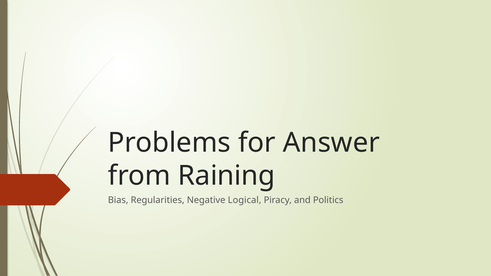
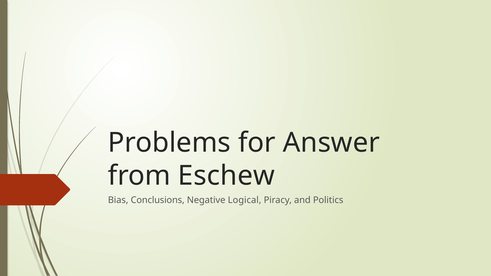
Raining: Raining -> Eschew
Regularities: Regularities -> Conclusions
